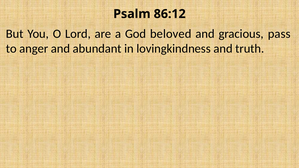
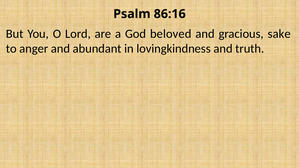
86:12: 86:12 -> 86:16
pass: pass -> sake
